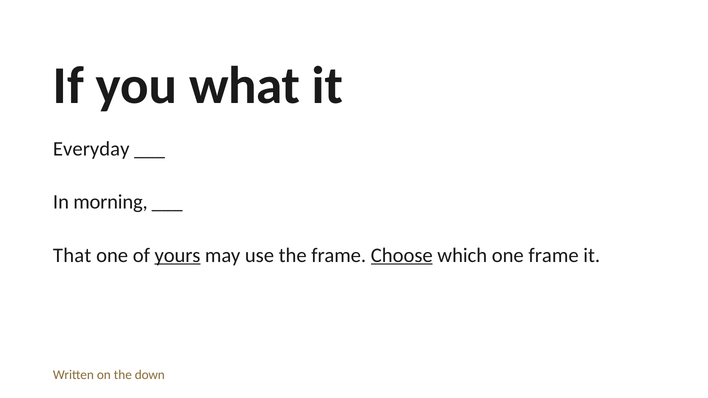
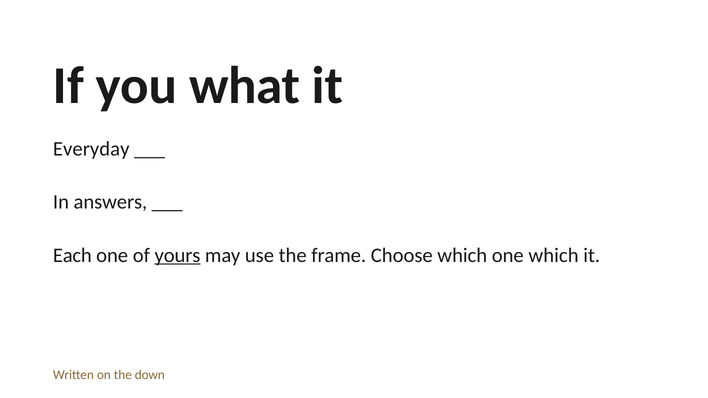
morning: morning -> answers
That: That -> Each
Choose underline: present -> none
one frame: frame -> which
